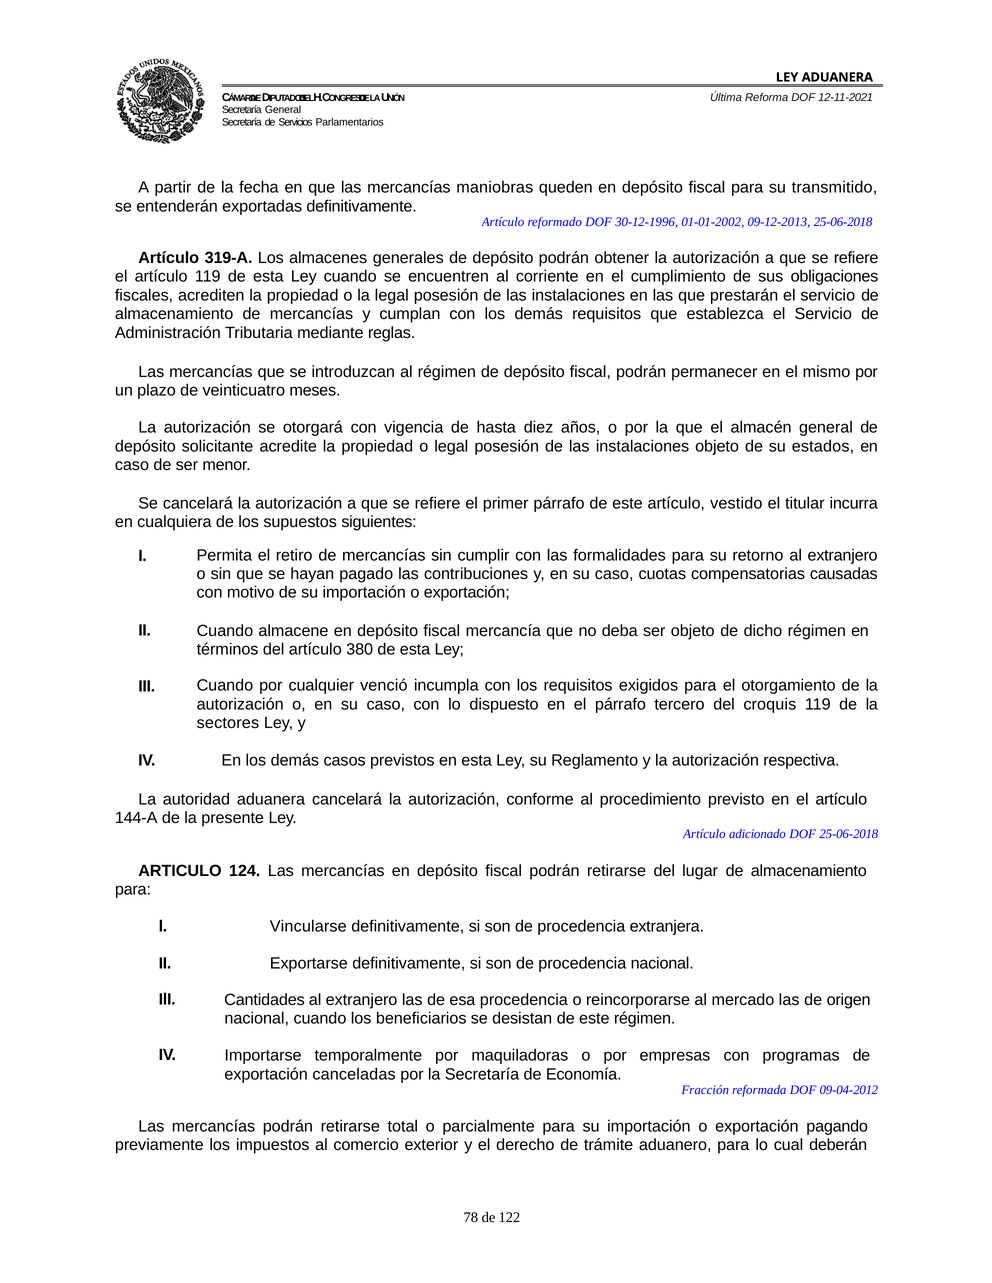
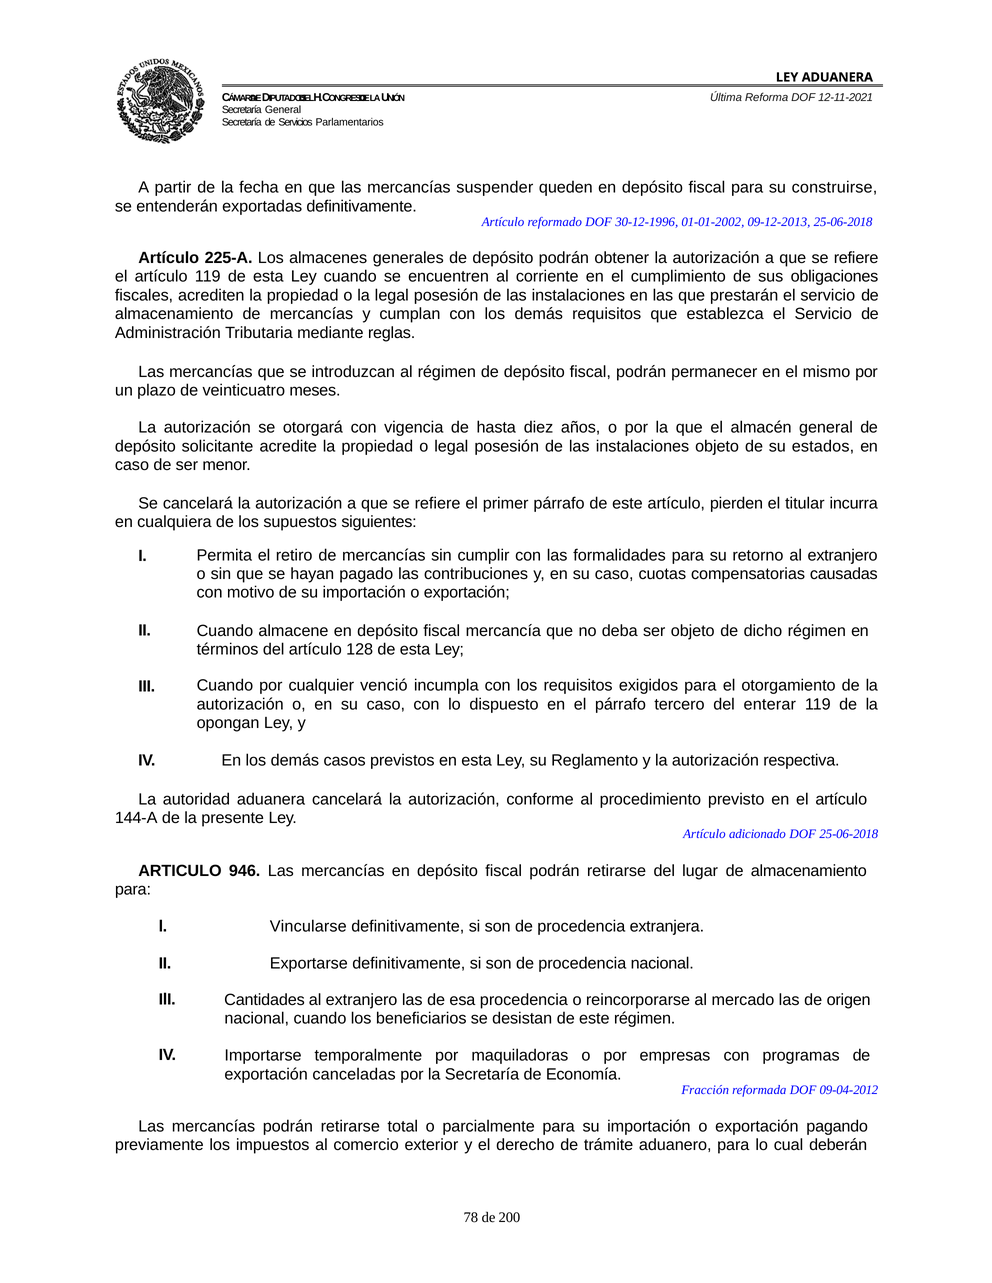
maniobras: maniobras -> suspender
transmitido: transmitido -> construirse
319-A: 319-A -> 225-A
vestido: vestido -> pierden
380: 380 -> 128
croquis: croquis -> enterar
sectores: sectores -> opongan
124: 124 -> 946
122: 122 -> 200
